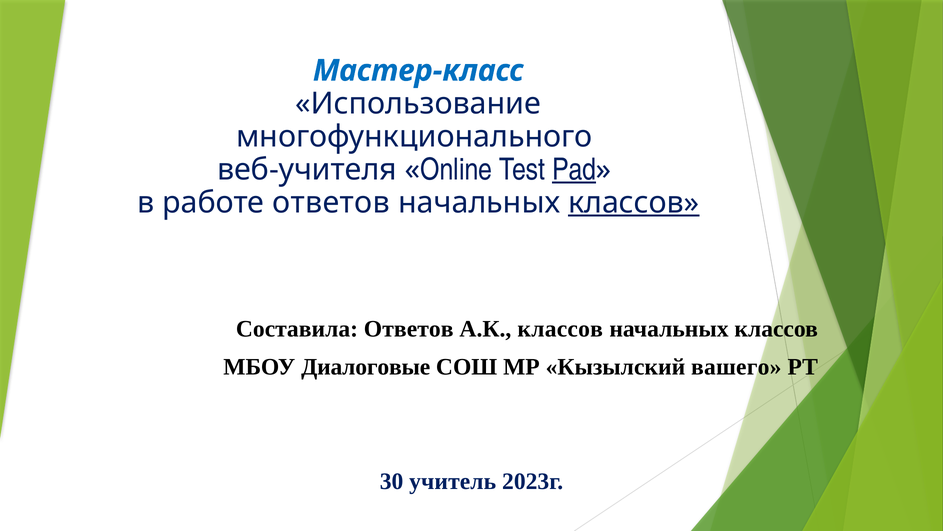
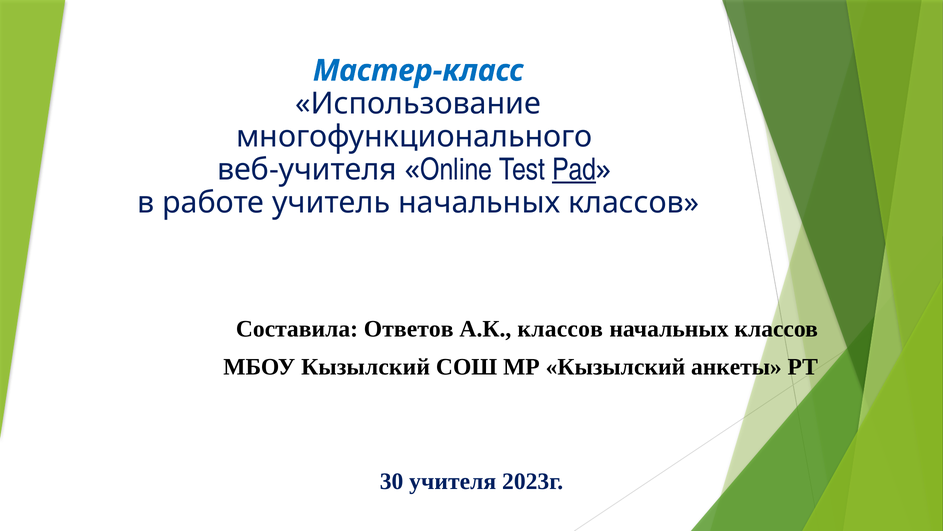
работе ответов: ответов -> учитель
классов at (634, 202) underline: present -> none
МБОУ Диалоговые: Диалоговые -> Кызылский
вашего: вашего -> анкеты
учитель: учитель -> учителя
